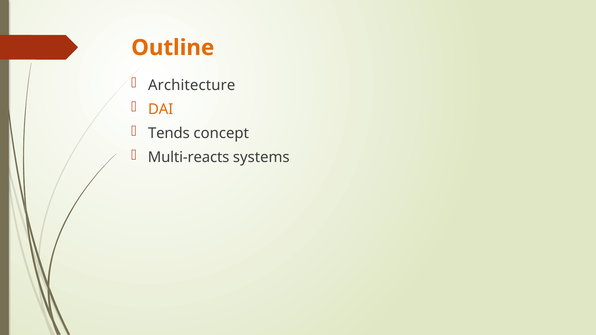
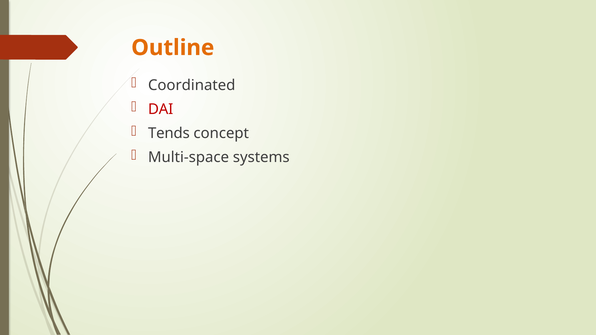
Architecture: Architecture -> Coordinated
DAI colour: orange -> red
Multi-reacts: Multi-reacts -> Multi-space
